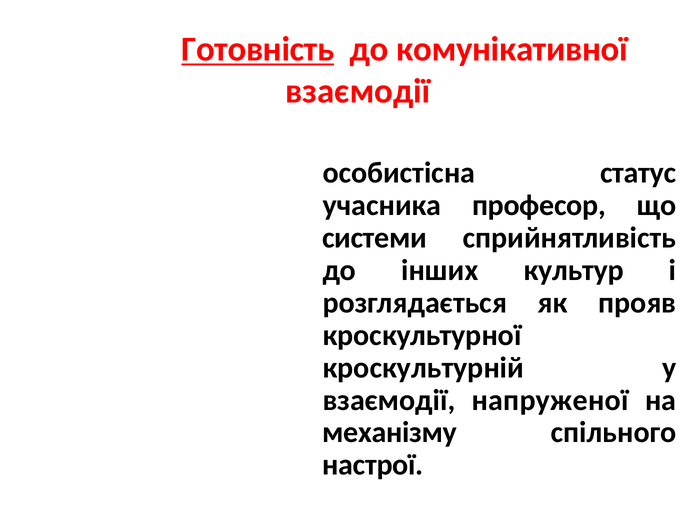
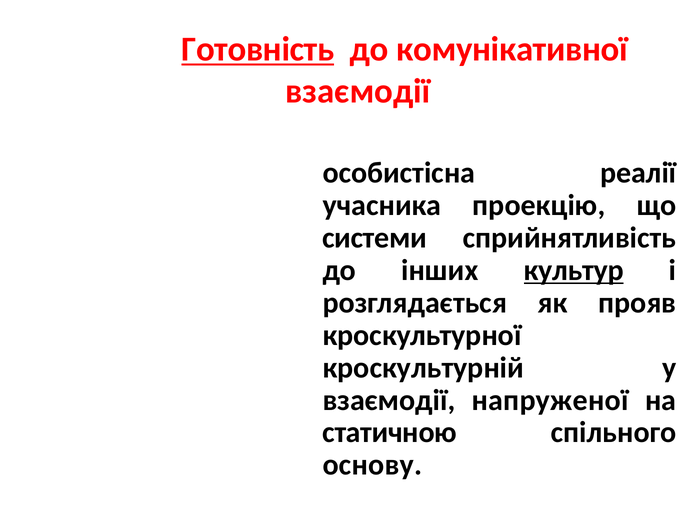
статус: статус -> реалії
професор: професор -> проекцію
культур underline: none -> present
механізму: механізму -> статичною
настрої: настрої -> основу
